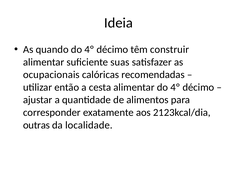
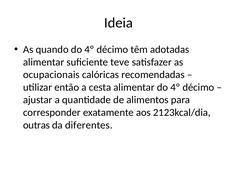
construir: construir -> adotadas
suas: suas -> teve
localidade: localidade -> diferentes
